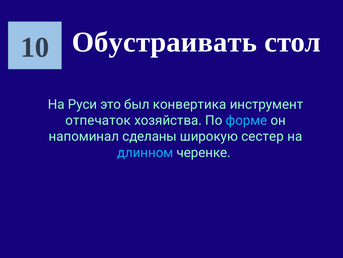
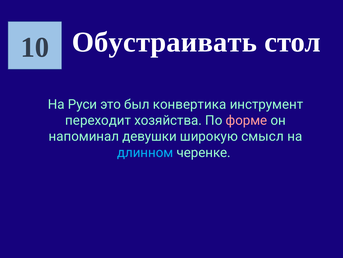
отпечаток: отпечаток -> переходит
форме colour: light blue -> pink
сделаны: сделаны -> девушки
сестер: сестер -> смысл
